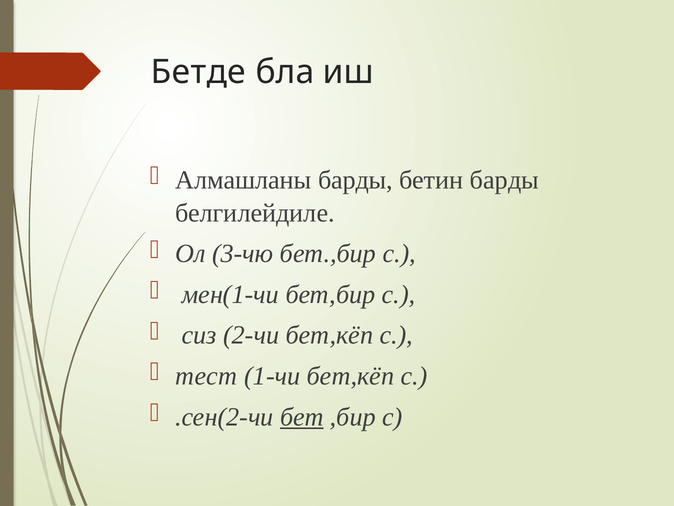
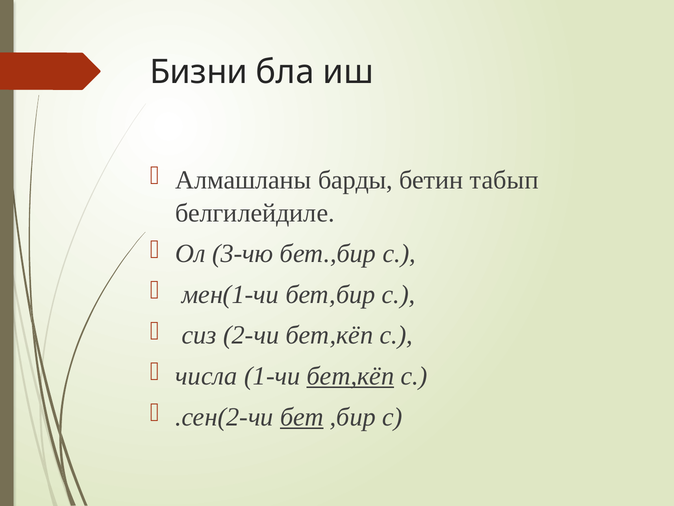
Бетде: Бетде -> Бизни
бетин барды: барды -> табып
тест: тест -> числа
бет,кёп at (350, 376) underline: none -> present
